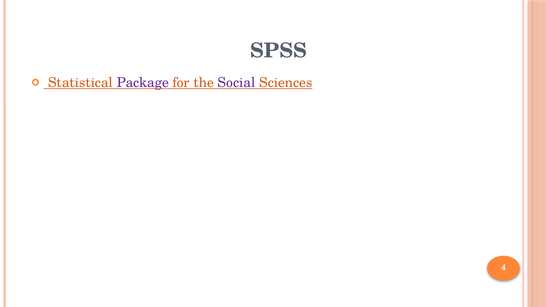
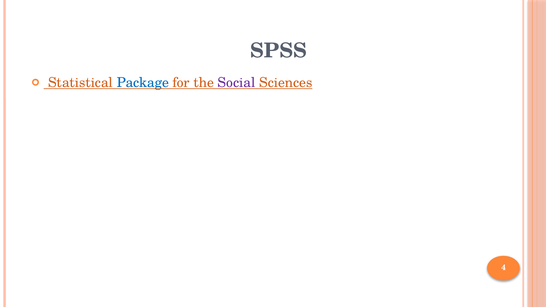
Package colour: purple -> blue
